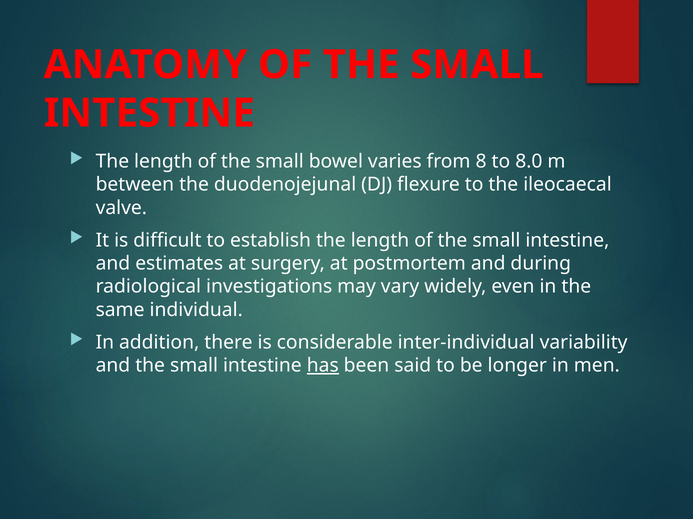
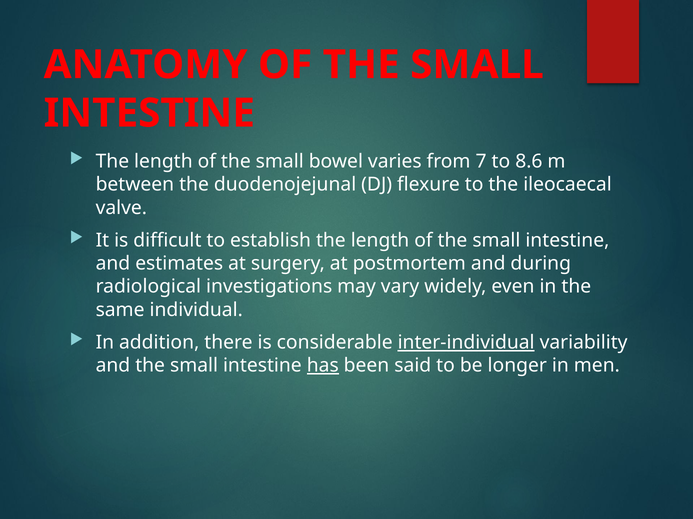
8: 8 -> 7
8.0: 8.0 -> 8.6
inter-individual underline: none -> present
